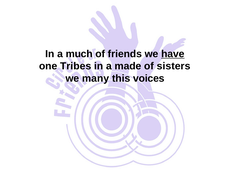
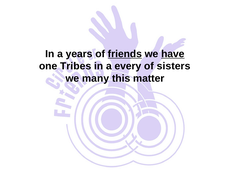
much: much -> years
friends underline: none -> present
made: made -> every
voices: voices -> matter
